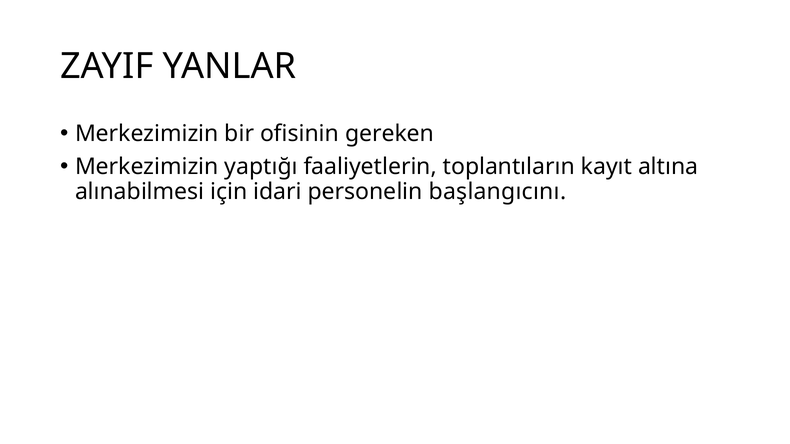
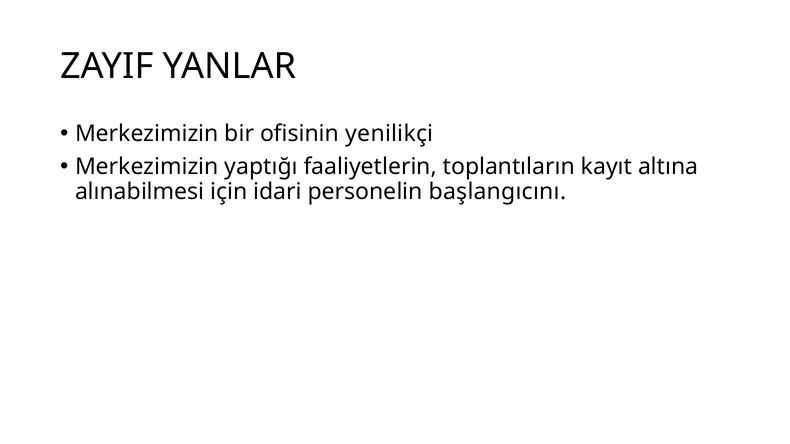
gereken: gereken -> yenilikçi
